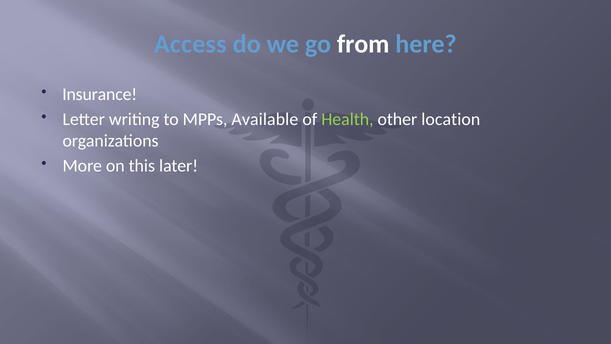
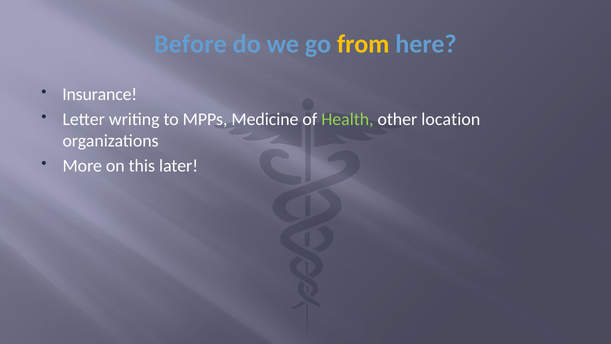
Access: Access -> Before
from colour: white -> yellow
Available: Available -> Medicine
